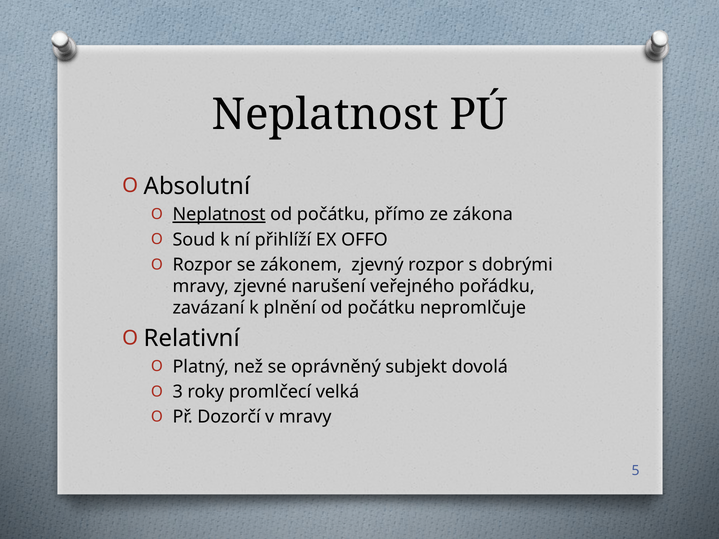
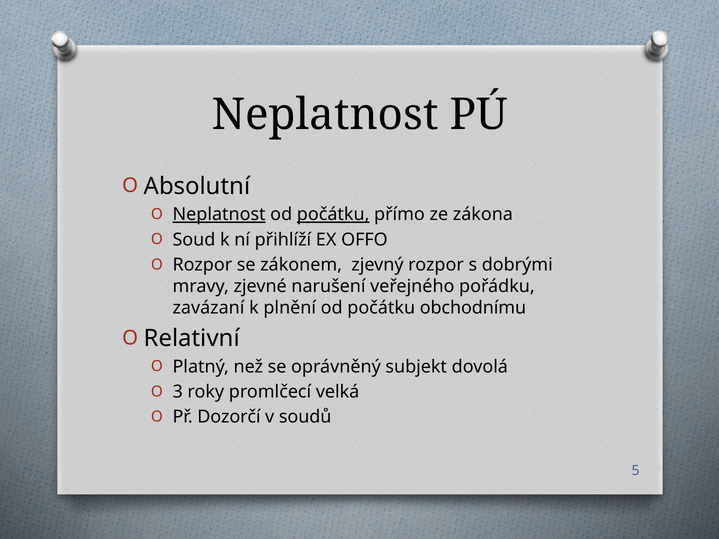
počátku at (333, 215) underline: none -> present
nepromlčuje: nepromlčuje -> obchodnímu
v mravy: mravy -> soudů
